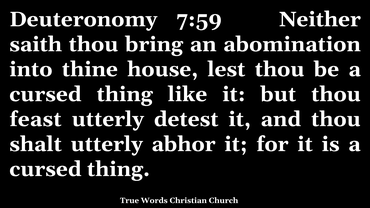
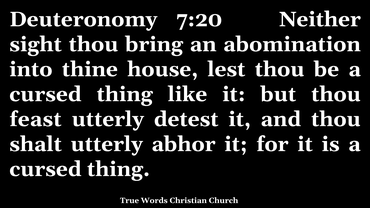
7:59: 7:59 -> 7:20
saith: saith -> sight
